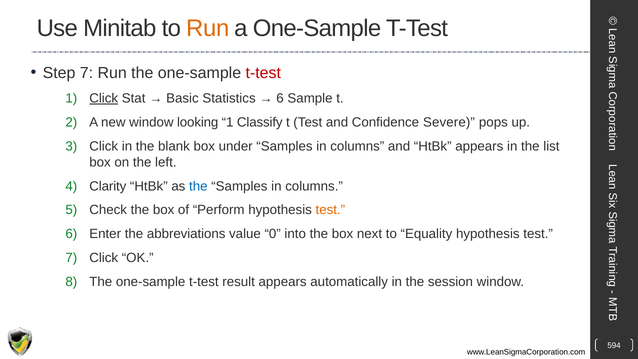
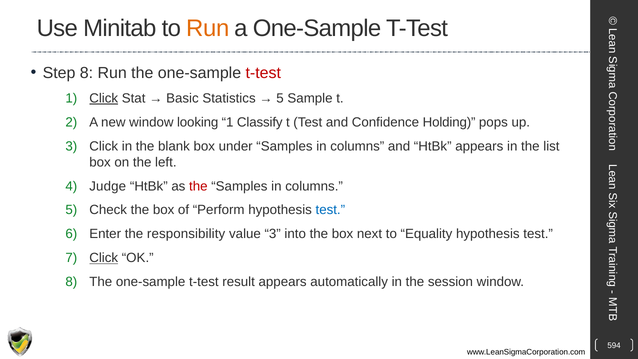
Step 7: 7 -> 8
6 at (280, 98): 6 -> 5
Severe: Severe -> Holding
Clarity: Clarity -> Judge
the at (198, 186) colour: blue -> red
test at (330, 210) colour: orange -> blue
abbreviations: abbreviations -> responsibility
value 0: 0 -> 3
Click at (104, 258) underline: none -> present
